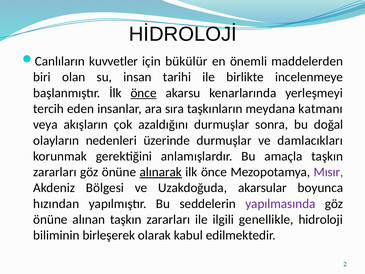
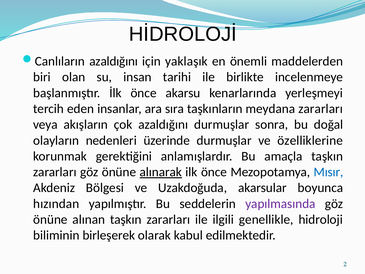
Canlıların kuvvetler: kuvvetler -> azaldığını
bükülür: bükülür -> yaklaşık
önce at (144, 93) underline: present -> none
meydana katmanı: katmanı -> zararları
damlacıkları: damlacıkları -> özelliklerine
Mısır colour: purple -> blue
